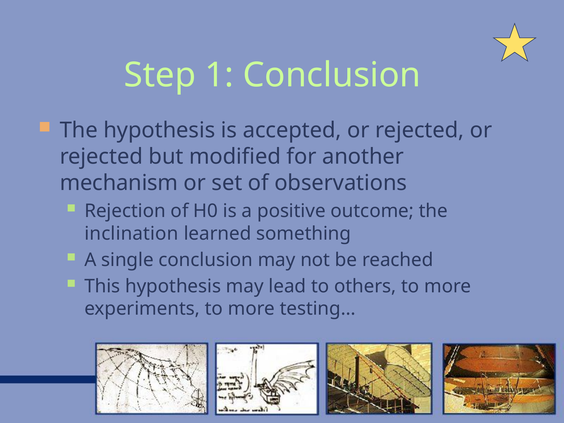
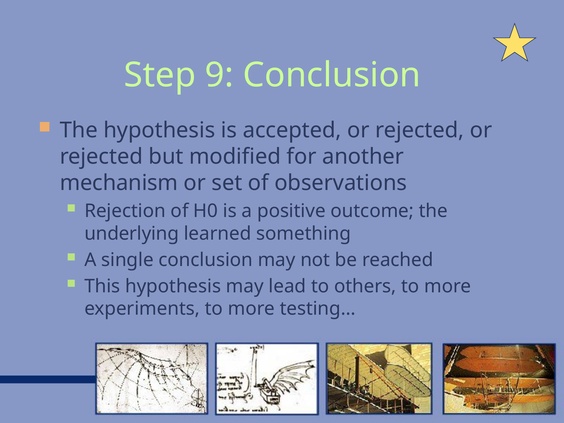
1: 1 -> 9
inclination: inclination -> underlying
